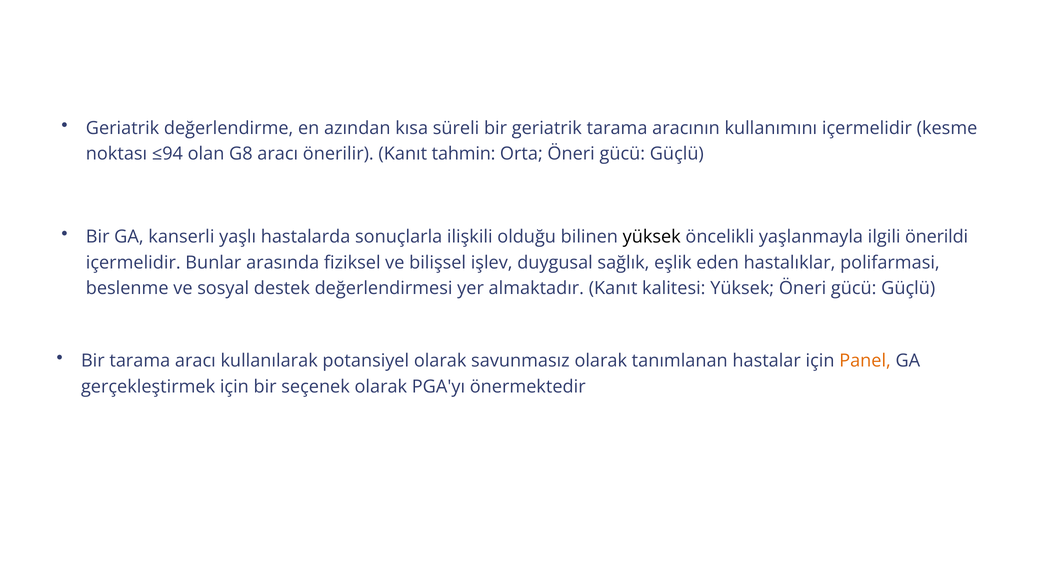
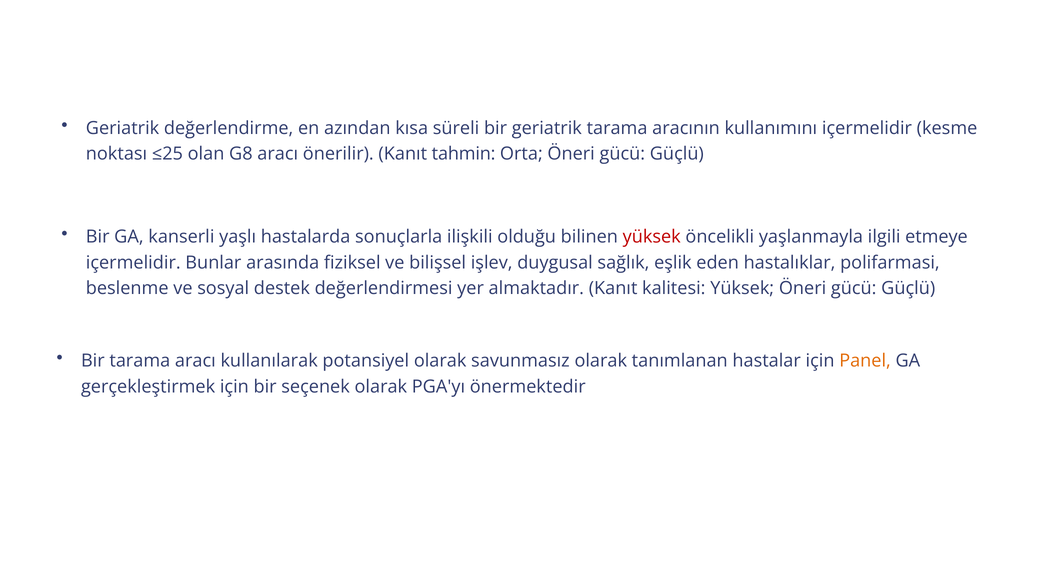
≤94: ≤94 -> ≤25
yüksek at (652, 237) colour: black -> red
önerildi: önerildi -> etmeye
